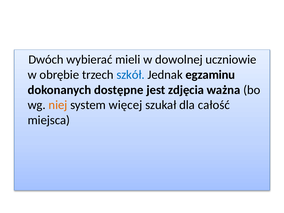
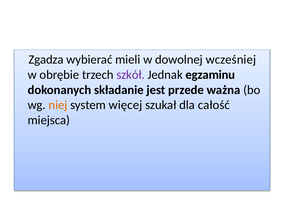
Dwóch: Dwóch -> Zgadza
uczniowie: uczniowie -> wcześniej
szkół colour: blue -> purple
dostępne: dostępne -> składanie
zdjęcia: zdjęcia -> przede
